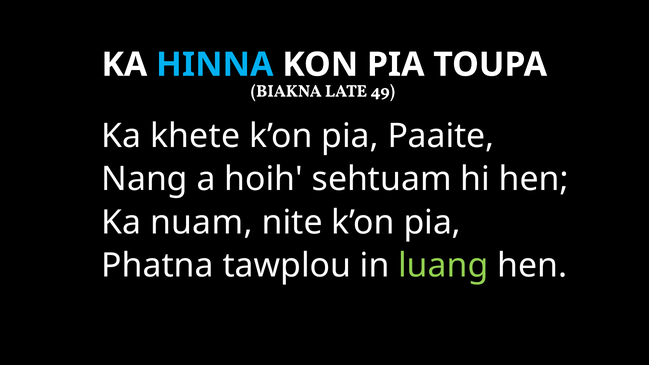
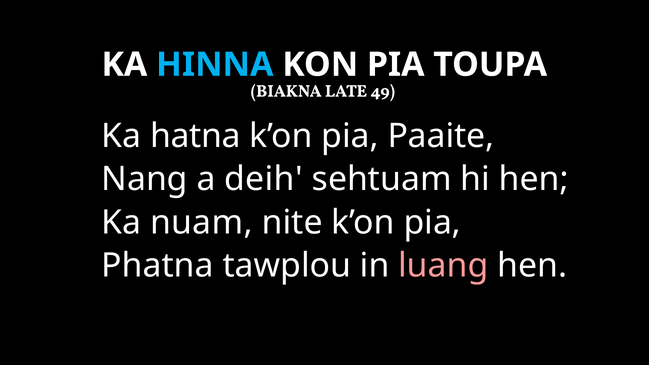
khete: khete -> hatna
hoih: hoih -> deih
luang colour: light green -> pink
